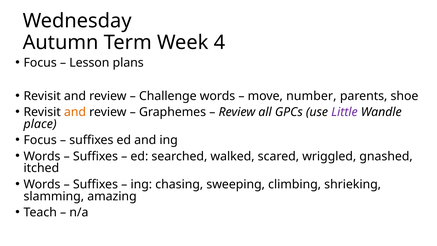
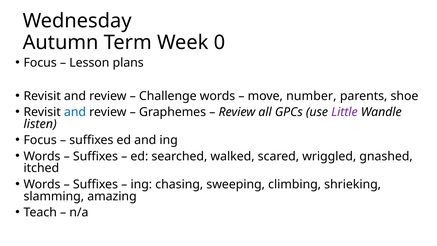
4: 4 -> 0
and at (75, 112) colour: orange -> blue
place: place -> listen
